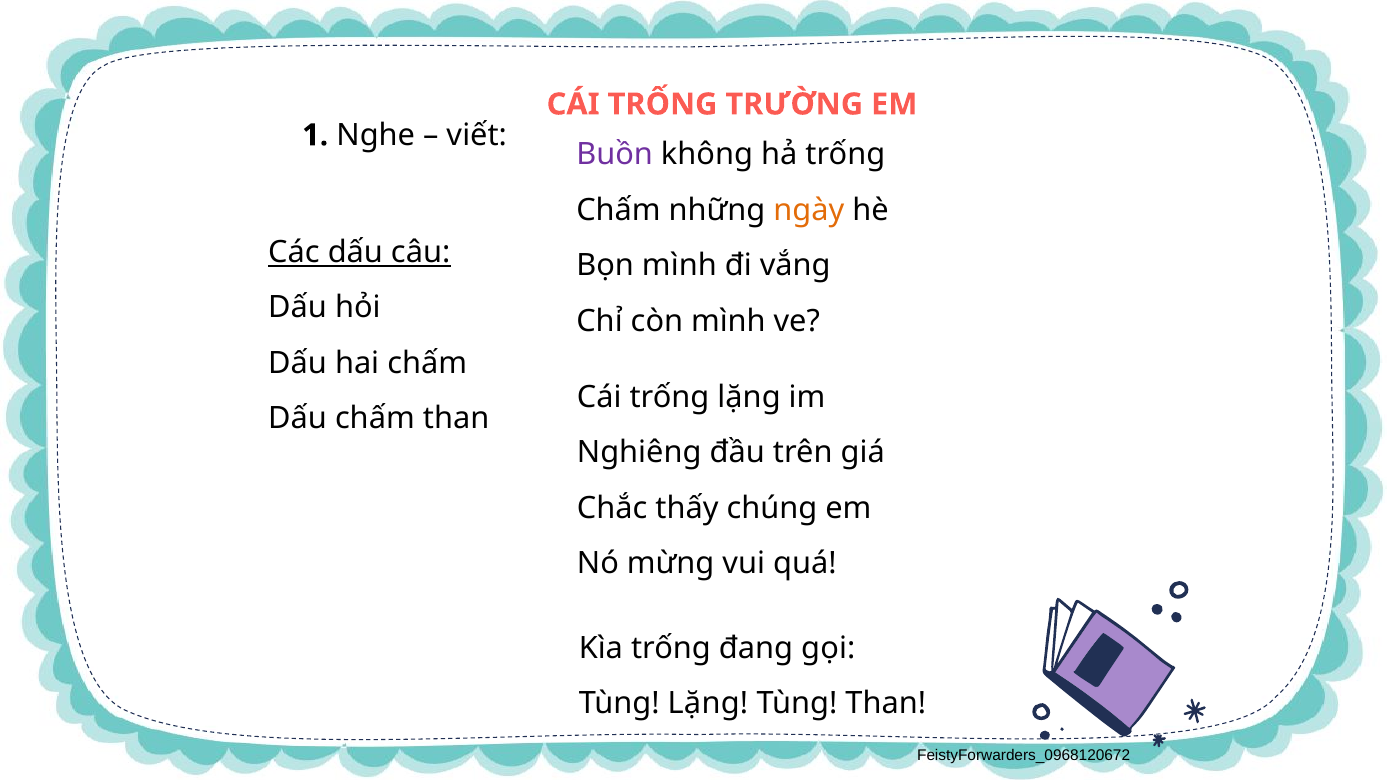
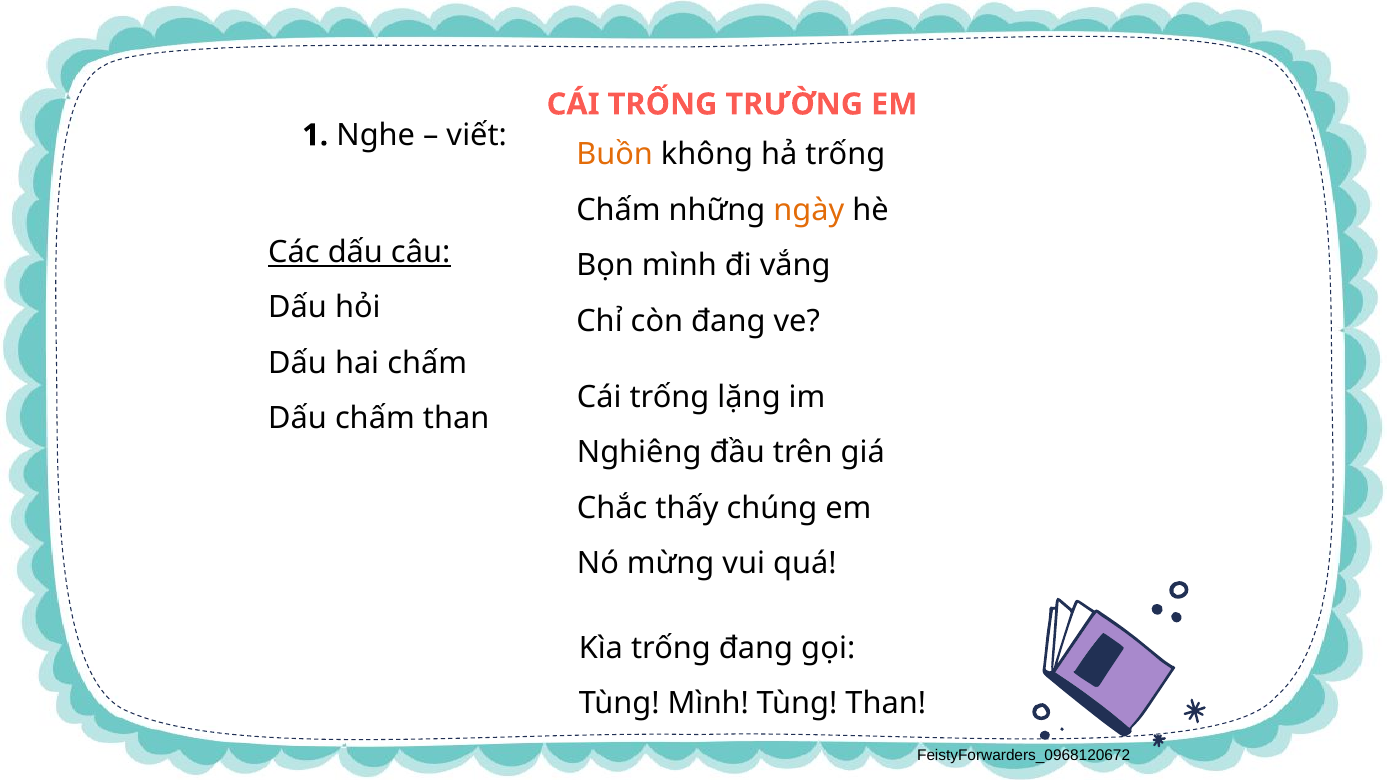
Buồn colour: purple -> orange
còn mình: mình -> đang
Tùng Lặng: Lặng -> Mình
